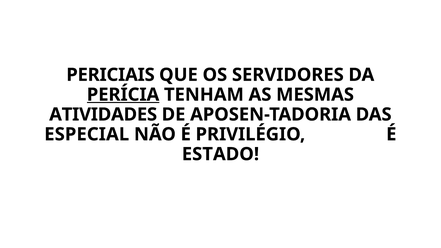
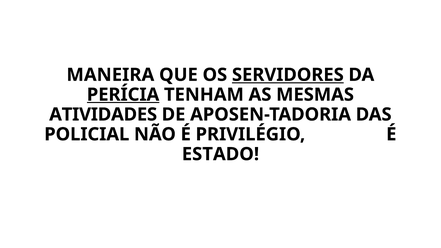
PERICIAIS: PERICIAIS -> MANEIRA
SERVIDORES underline: none -> present
ESPECIAL: ESPECIAL -> POLICIAL
